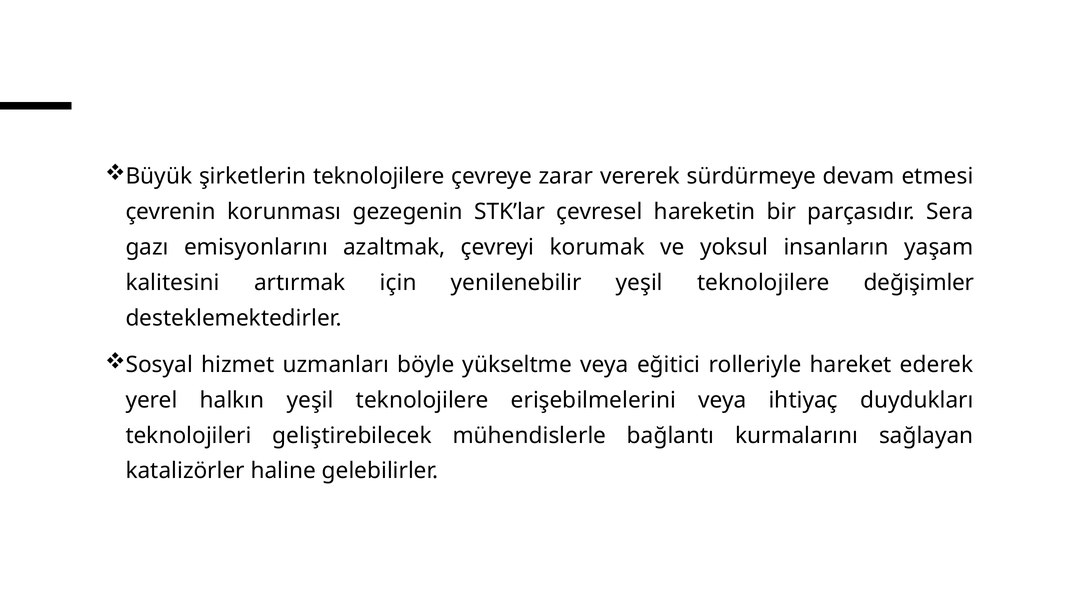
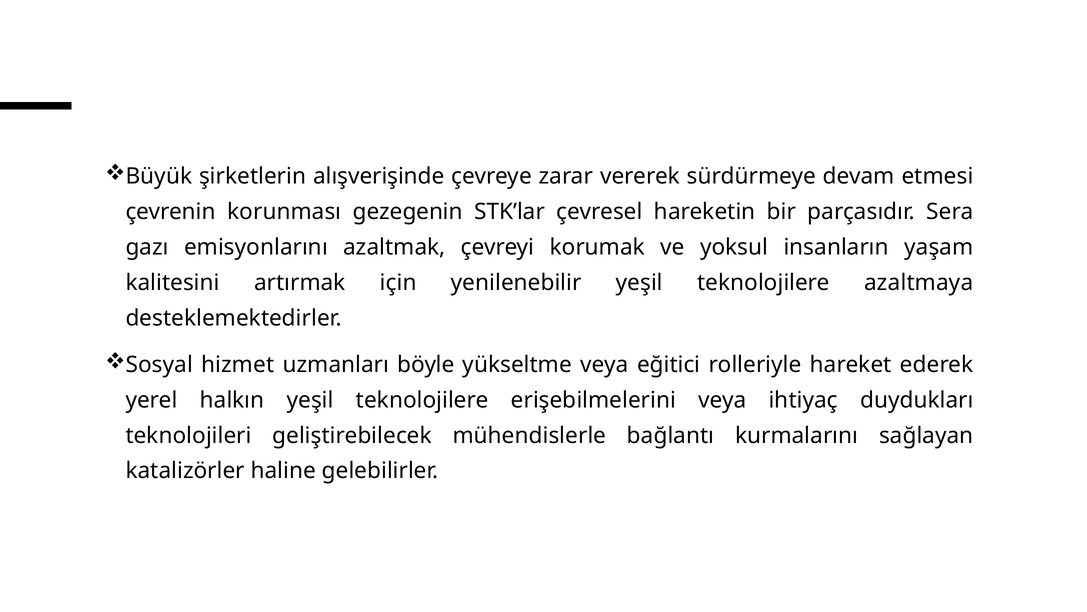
şirketlerin teknolojilere: teknolojilere -> alışverişinde
değişimler: değişimler -> azaltmaya
